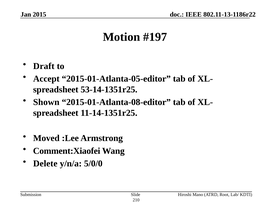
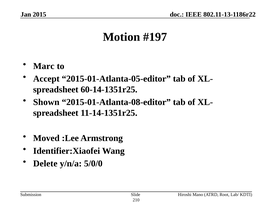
Draft: Draft -> Marc
53-14-1351r25: 53-14-1351r25 -> 60-14-1351r25
Comment:Xiaofei: Comment:Xiaofei -> Identifier:Xiaofei
